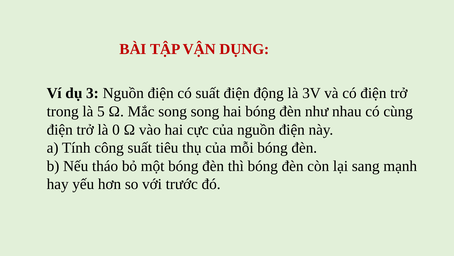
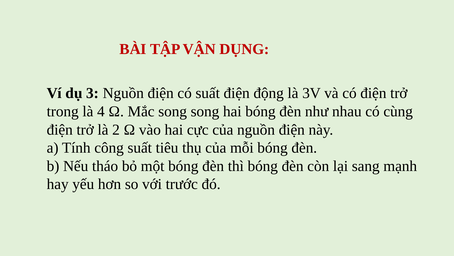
5: 5 -> 4
0: 0 -> 2
